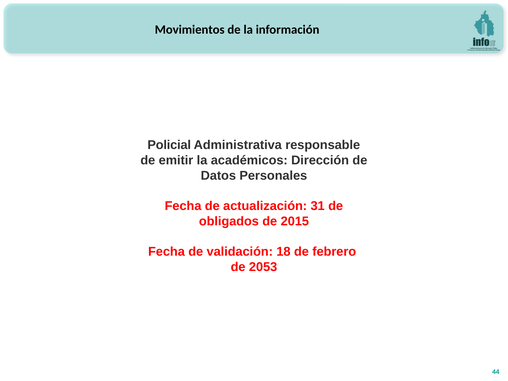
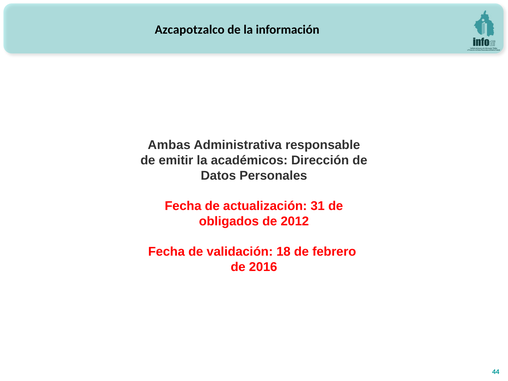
Movimientos: Movimientos -> Azcapotzalco
Policial: Policial -> Ambas
2015: 2015 -> 2012
2053: 2053 -> 2016
